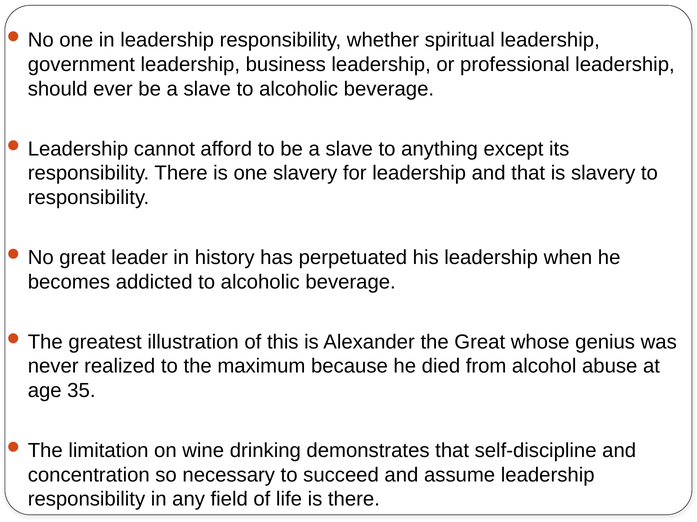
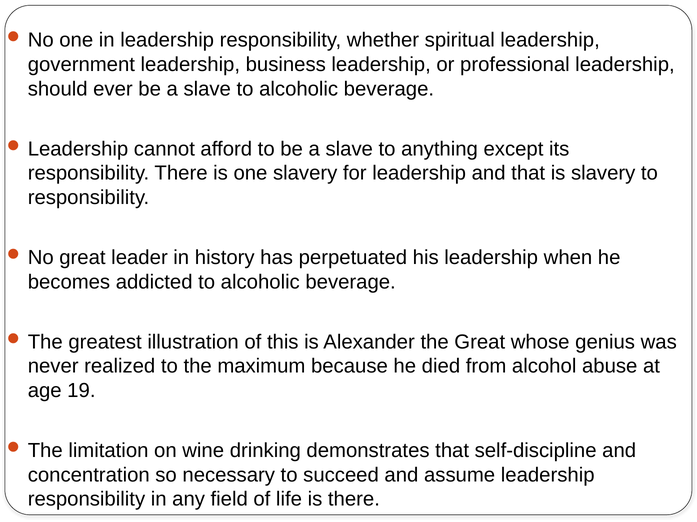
35: 35 -> 19
